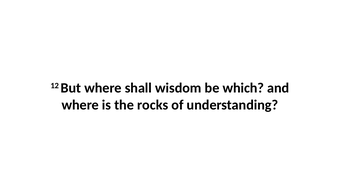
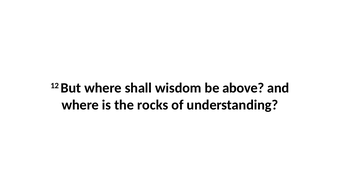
which: which -> above
